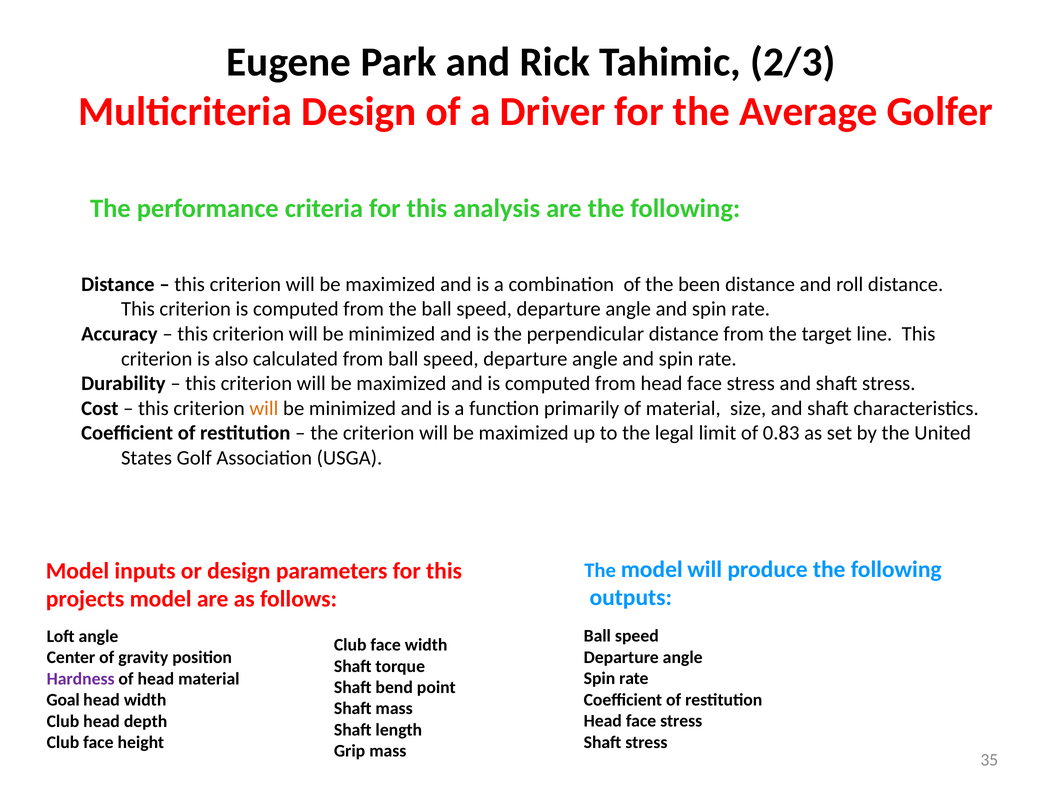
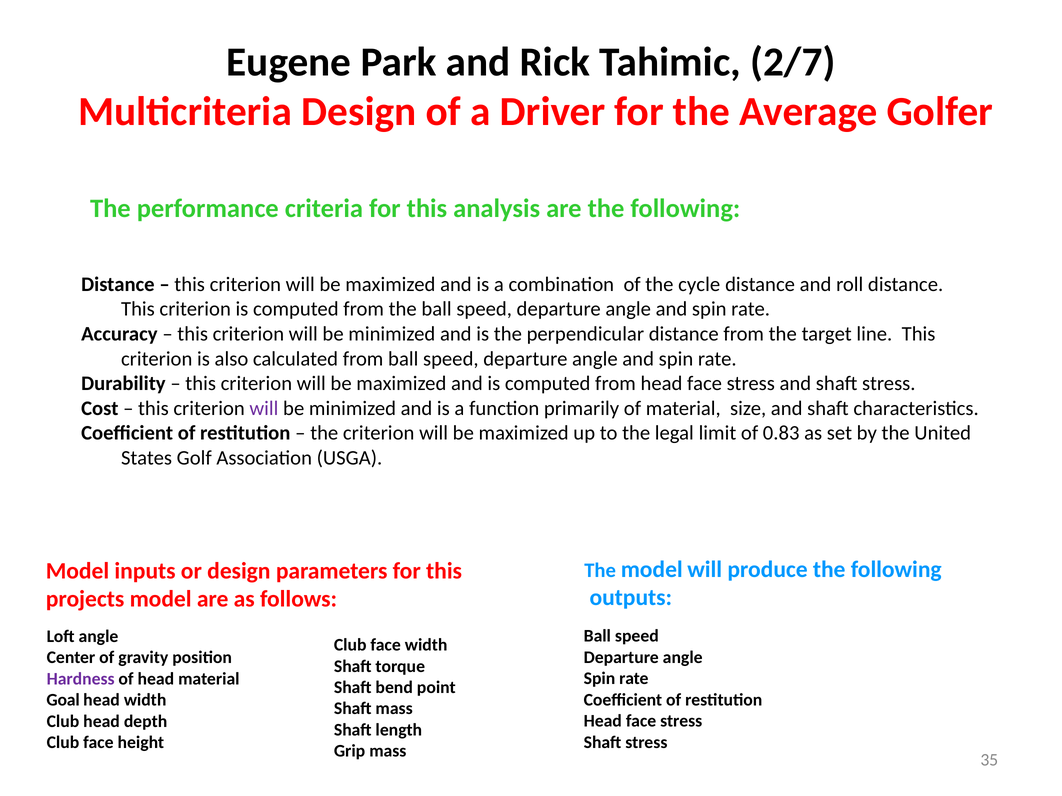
2/3: 2/3 -> 2/7
been: been -> cycle
will at (264, 409) colour: orange -> purple
